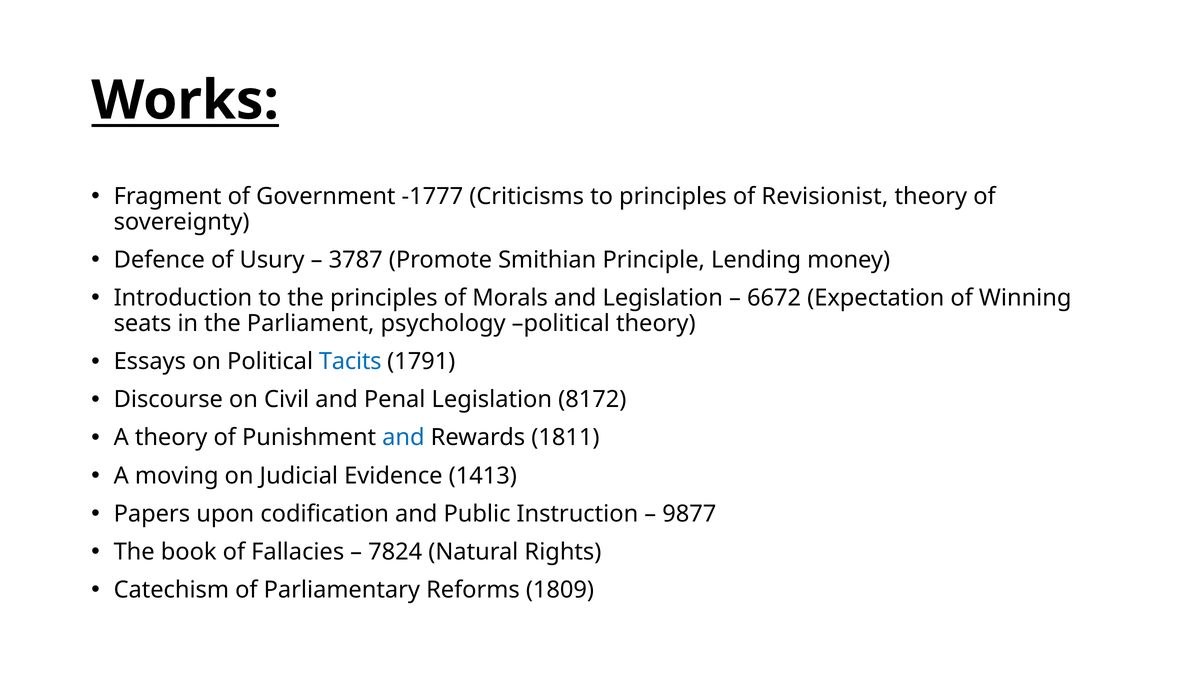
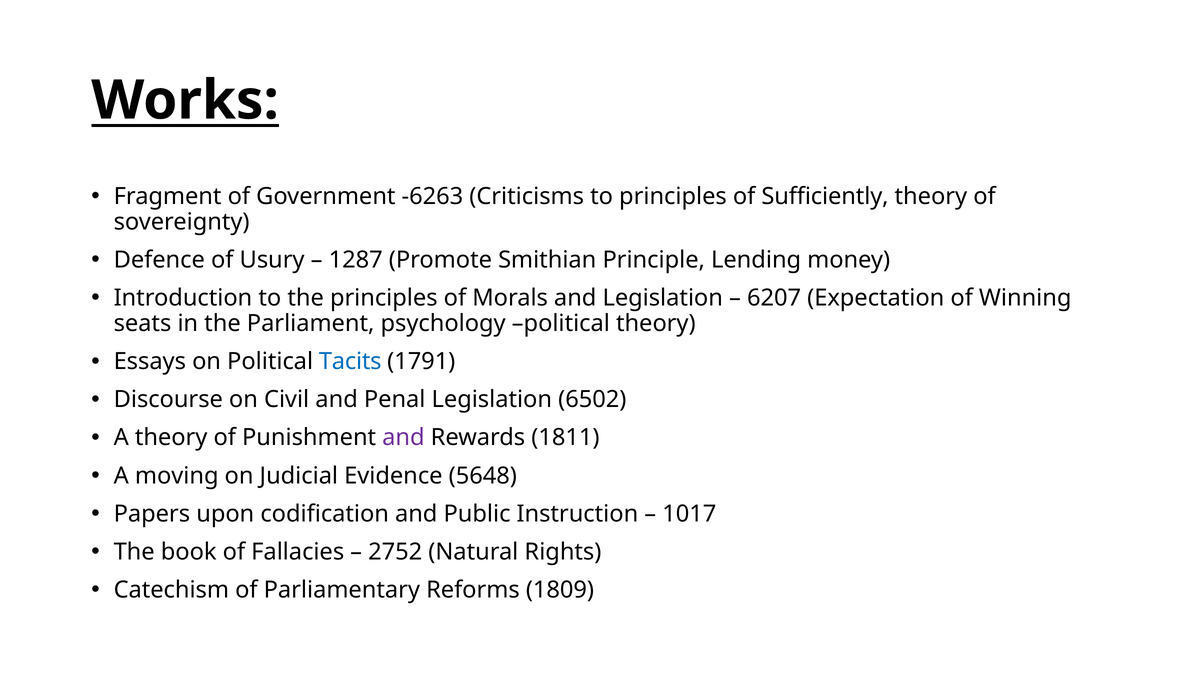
-1777: -1777 -> -6263
Revisionist: Revisionist -> Sufficiently
3787: 3787 -> 1287
6672: 6672 -> 6207
8172: 8172 -> 6502
and at (403, 438) colour: blue -> purple
1413: 1413 -> 5648
9877: 9877 -> 1017
7824: 7824 -> 2752
